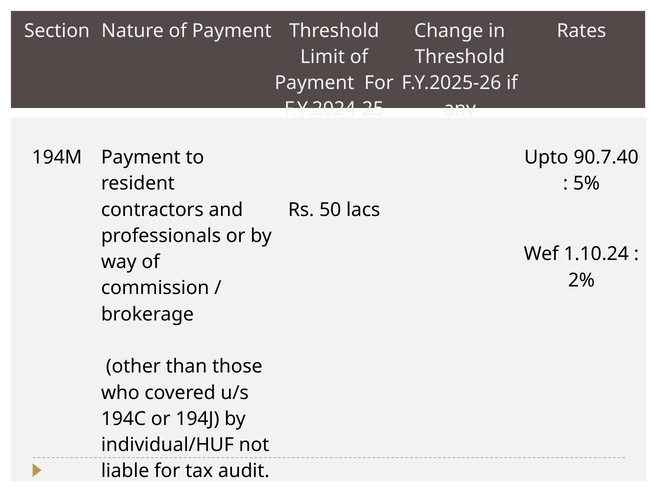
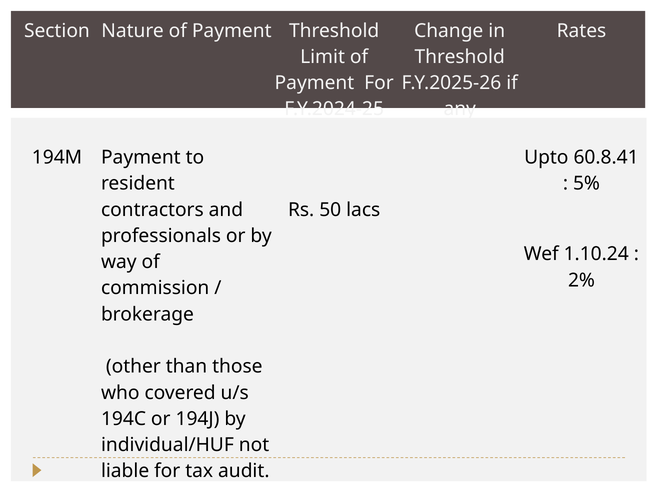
90.7.40: 90.7.40 -> 60.8.41
